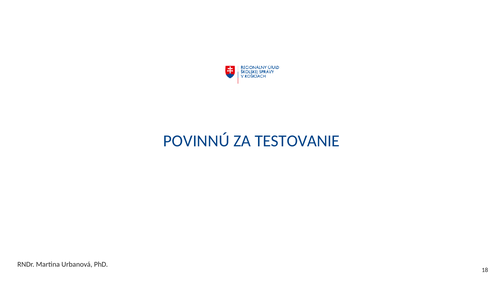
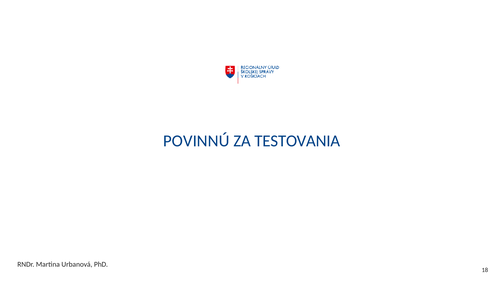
TESTOVANIE: TESTOVANIE -> TESTOVANIA
